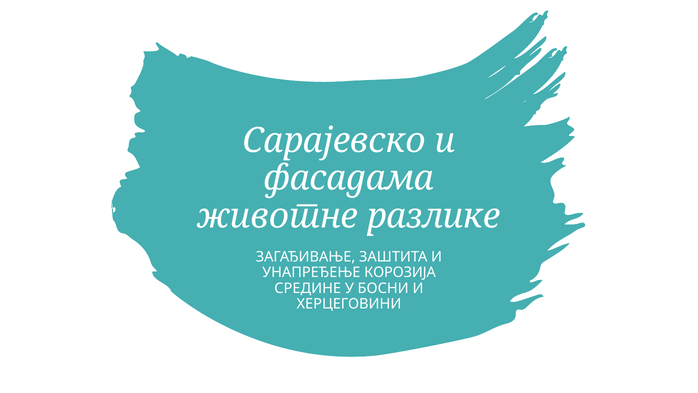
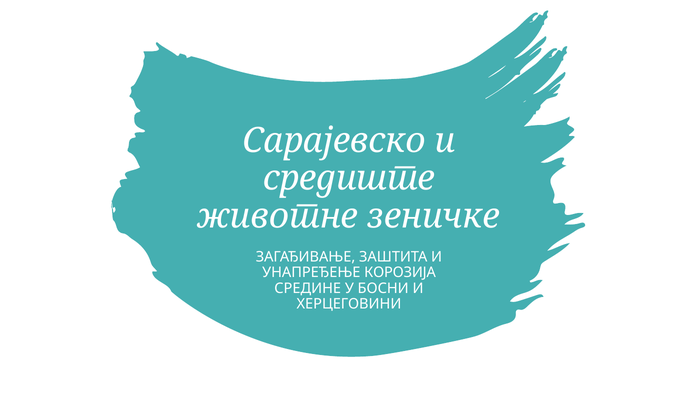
фасадама: фасадама -> средиште
разлике: разлике -> зеничке
